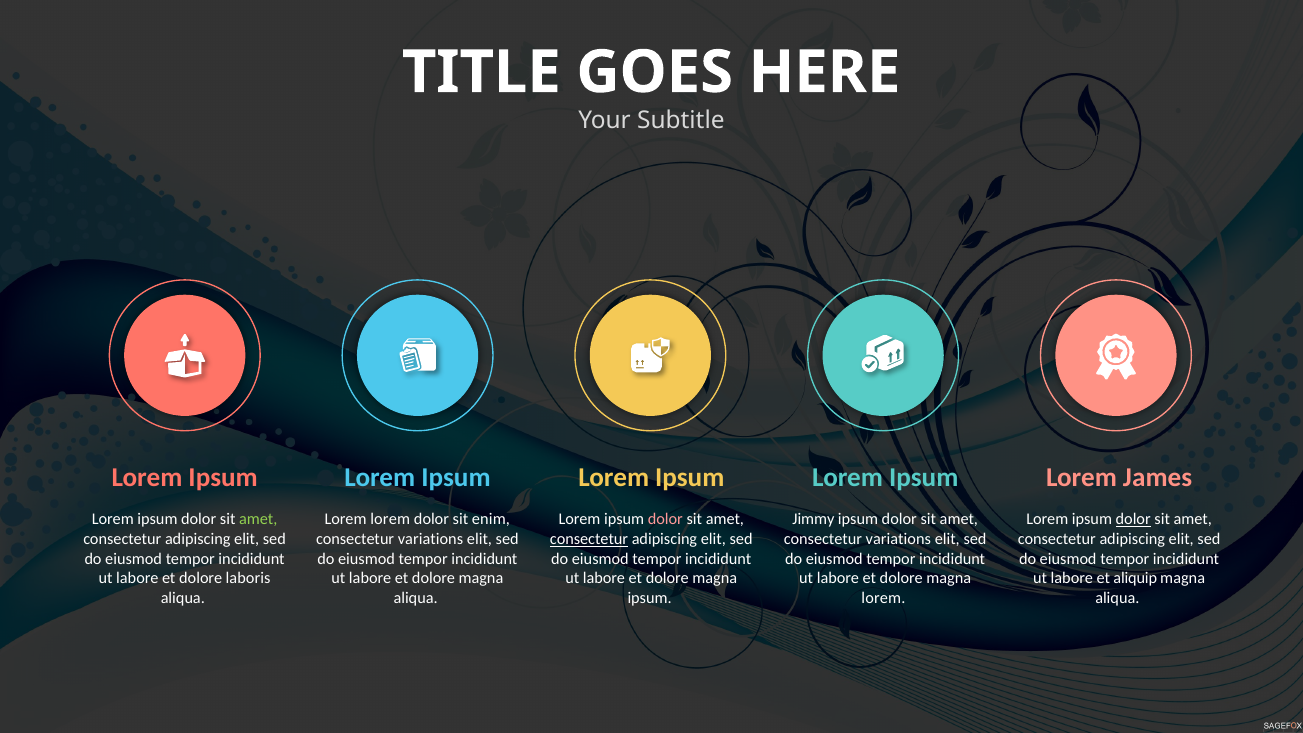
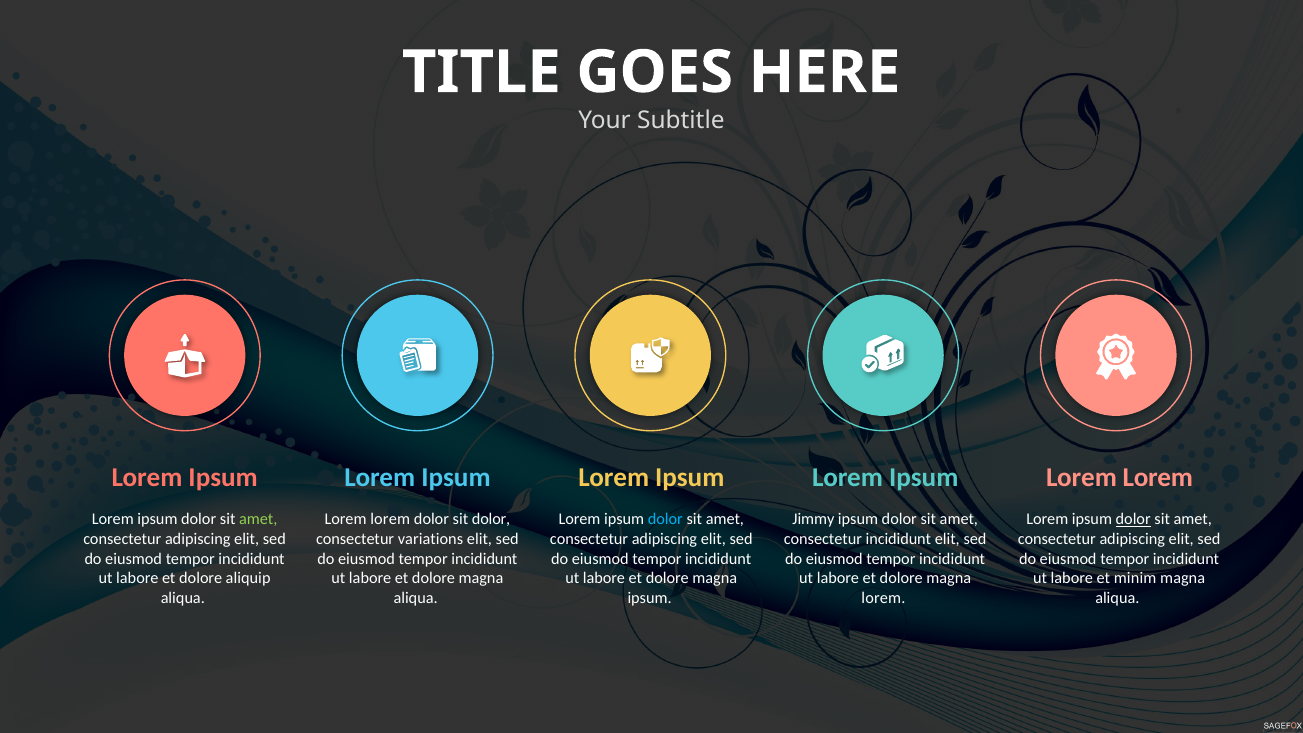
James at (1158, 478): James -> Lorem
sit enim: enim -> dolor
dolor at (665, 519) colour: pink -> light blue
consectetur at (589, 539) underline: present -> none
variations at (898, 539): variations -> incididunt
laboris: laboris -> aliquip
aliquip: aliquip -> minim
